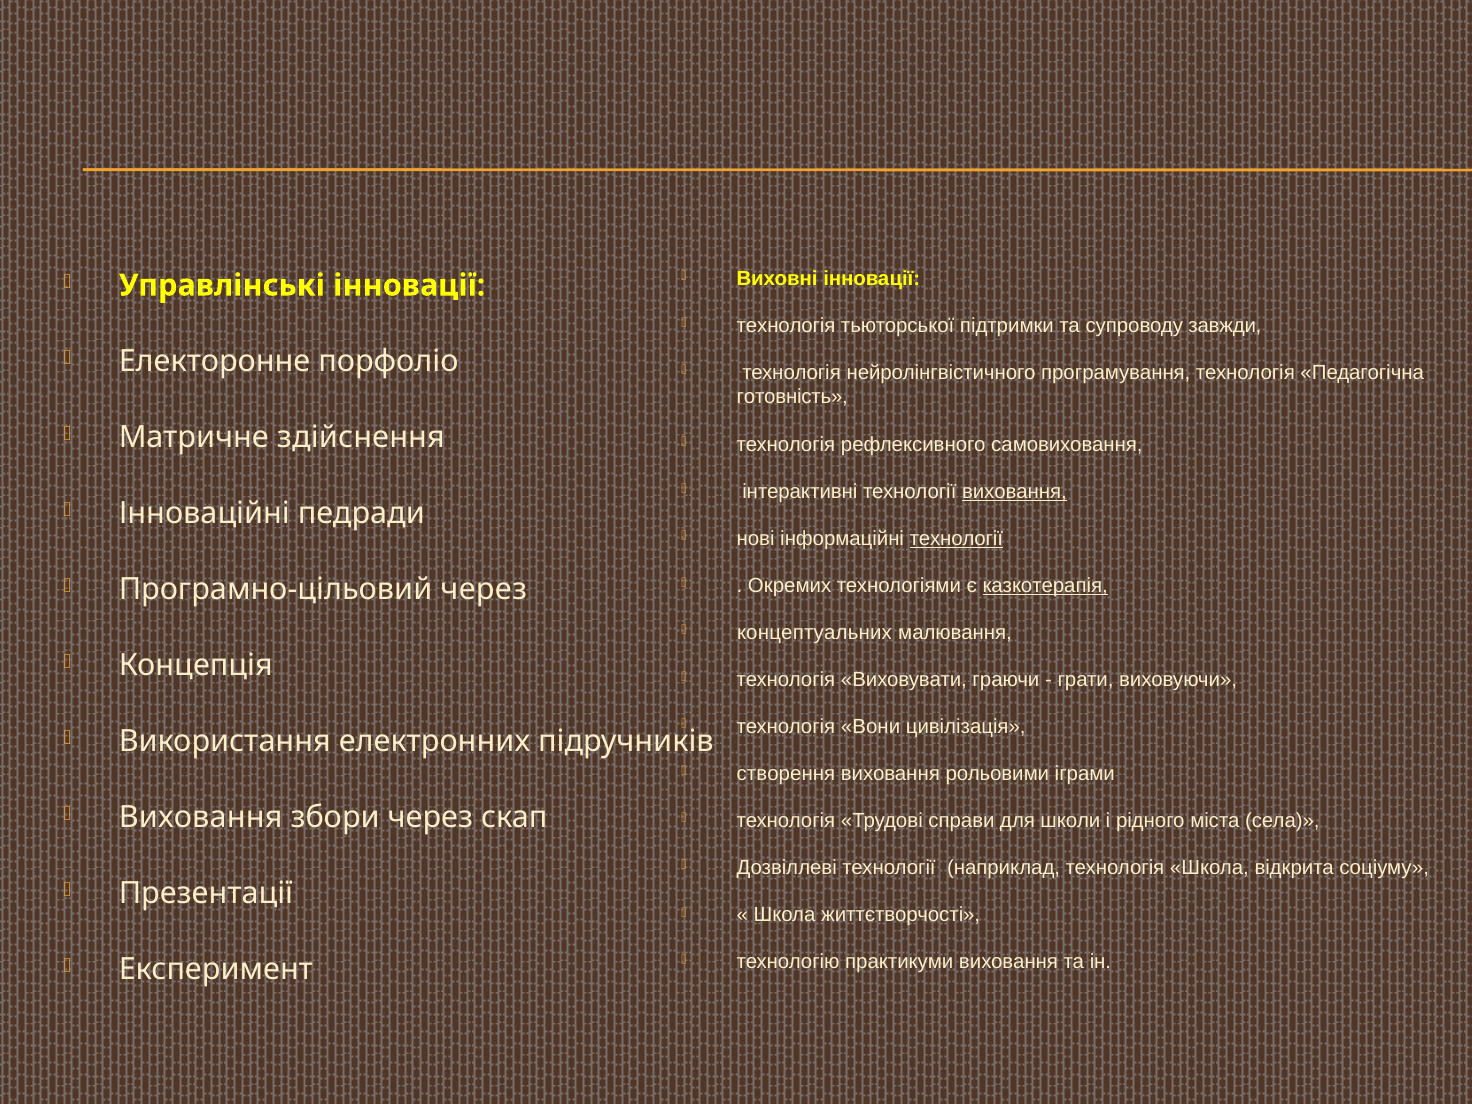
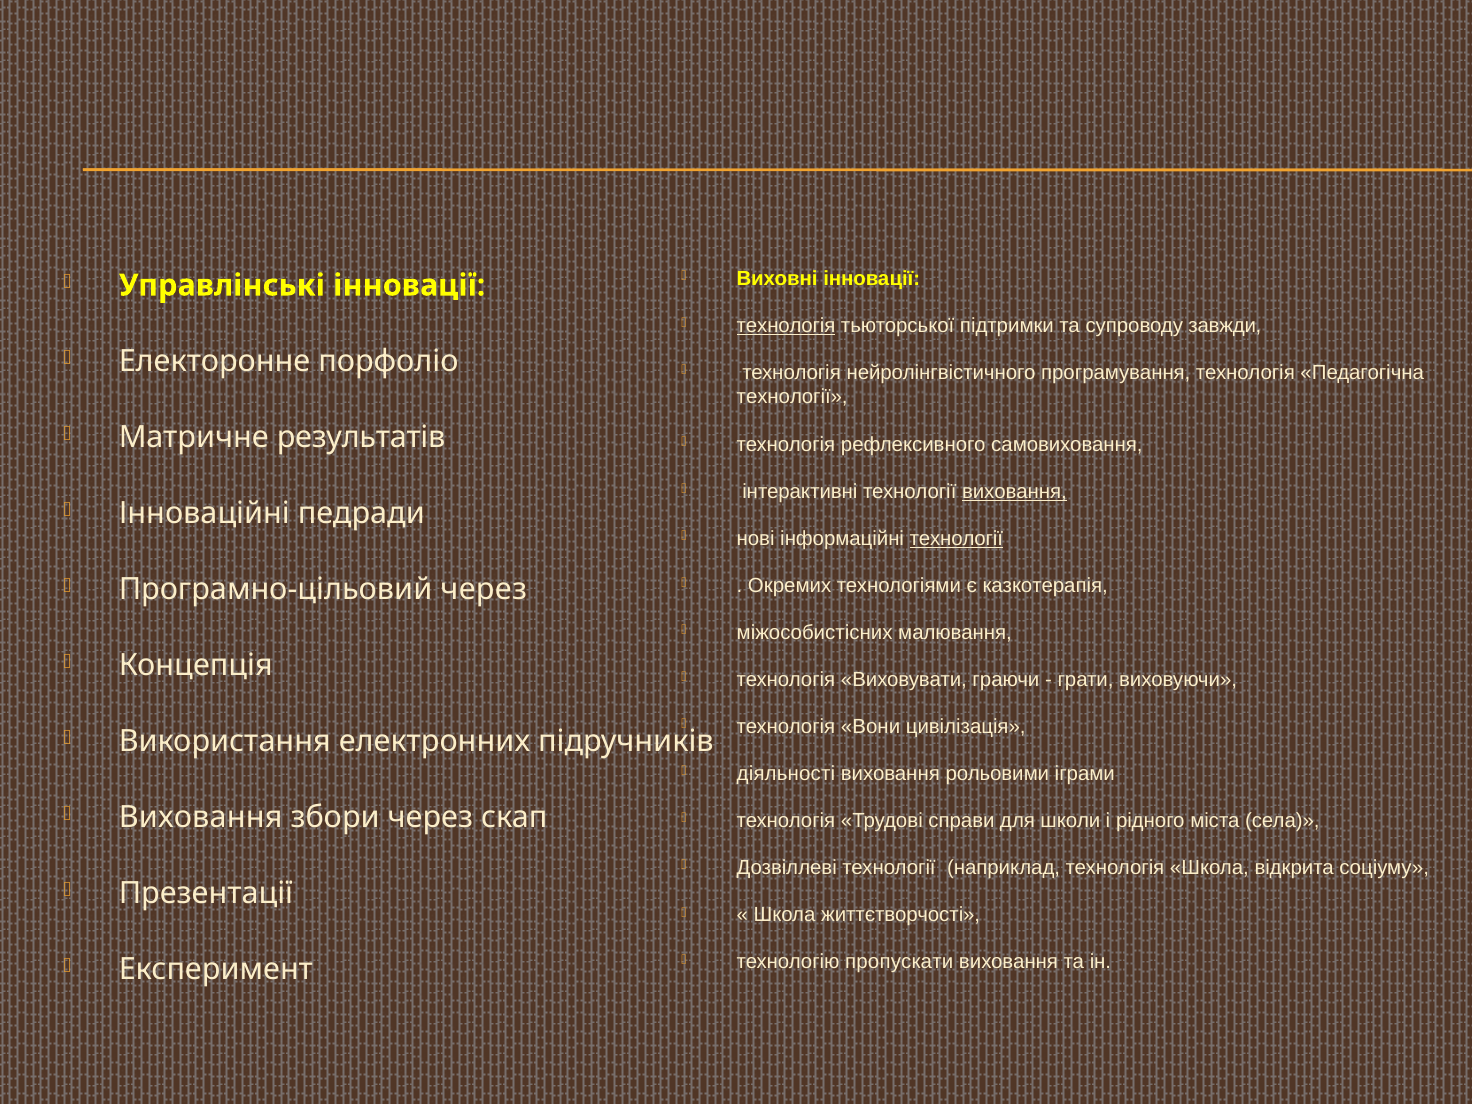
технологія at (786, 326) underline: none -> present
готовність at (792, 397): готовність -> технології
здійснення: здійснення -> результатів
казкотерапія underline: present -> none
концептуальних: концептуальних -> міжособистісних
створення: створення -> діяльності
практикуми: практикуми -> пропускати
